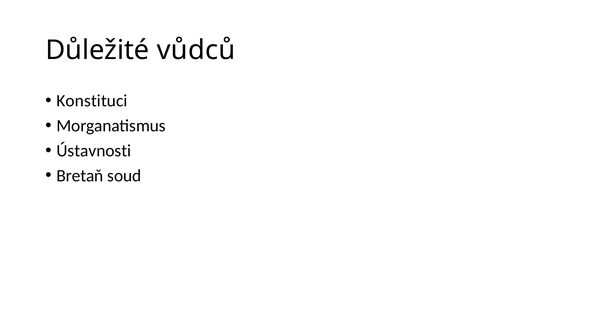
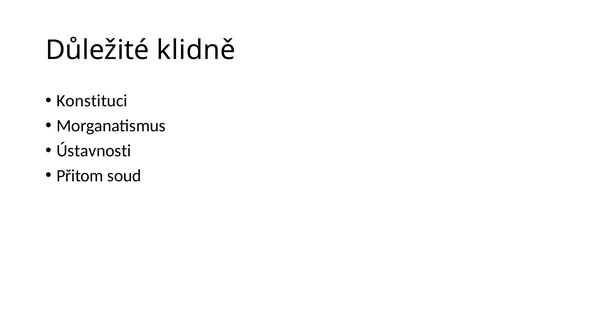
vůdců: vůdců -> klidně
Bretaň: Bretaň -> Přitom
